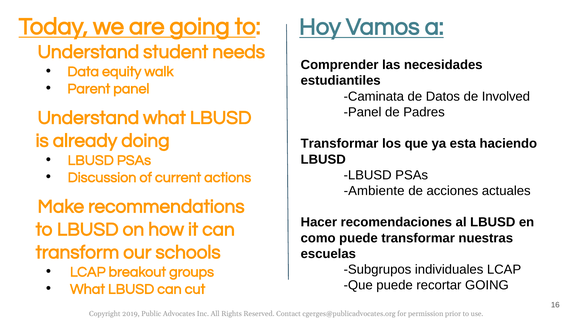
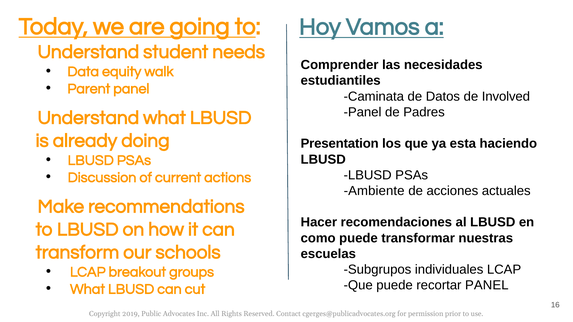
Transformar at (340, 144): Transformar -> Presentation
recortar GOING: GOING -> PANEL
